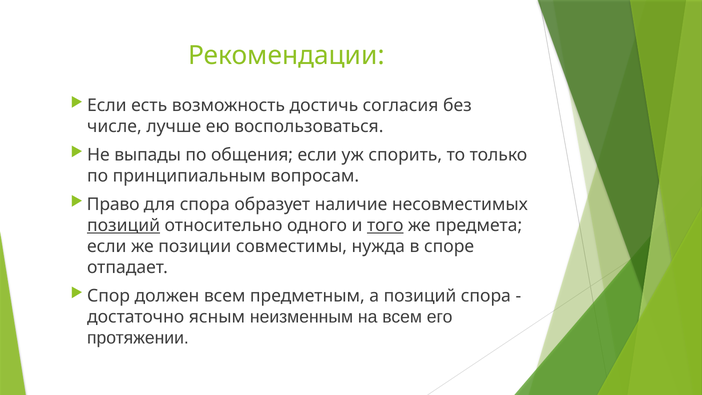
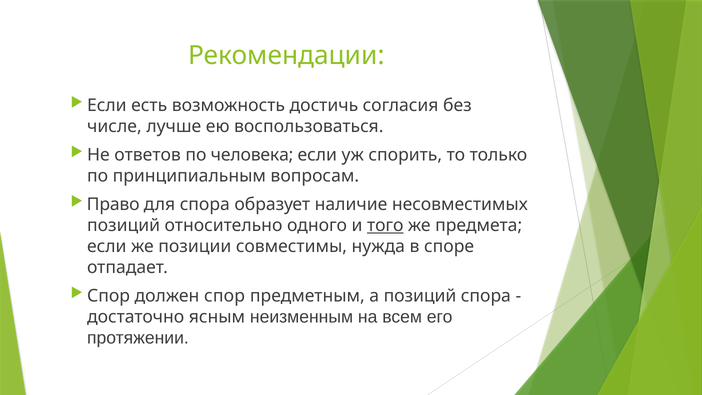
выпады: выпады -> ответов
общения: общения -> человека
позиций at (124, 225) underline: present -> none
должен всем: всем -> спор
